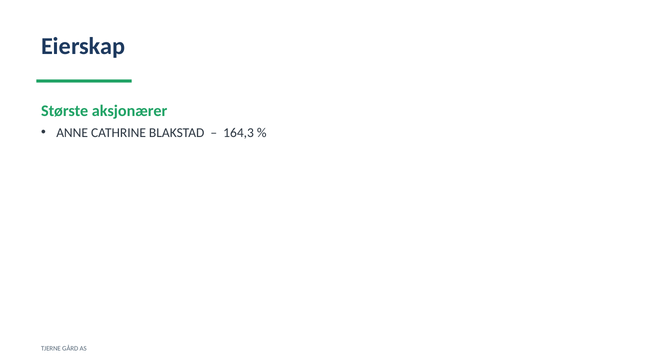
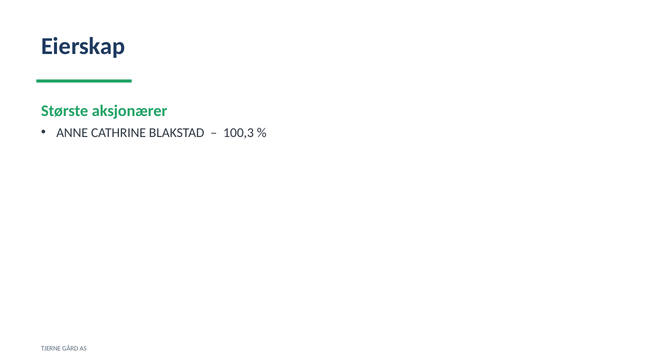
164,3: 164,3 -> 100,3
